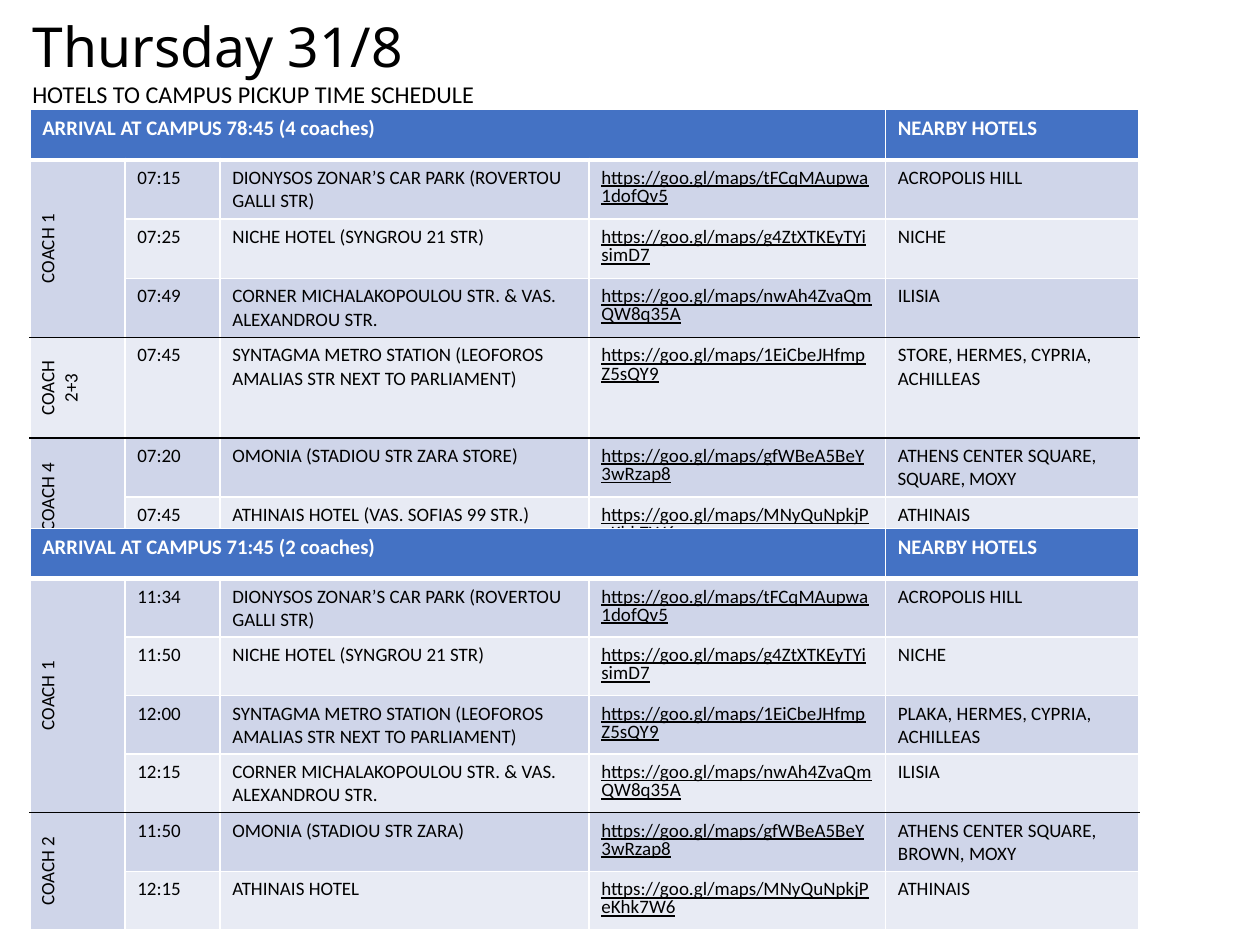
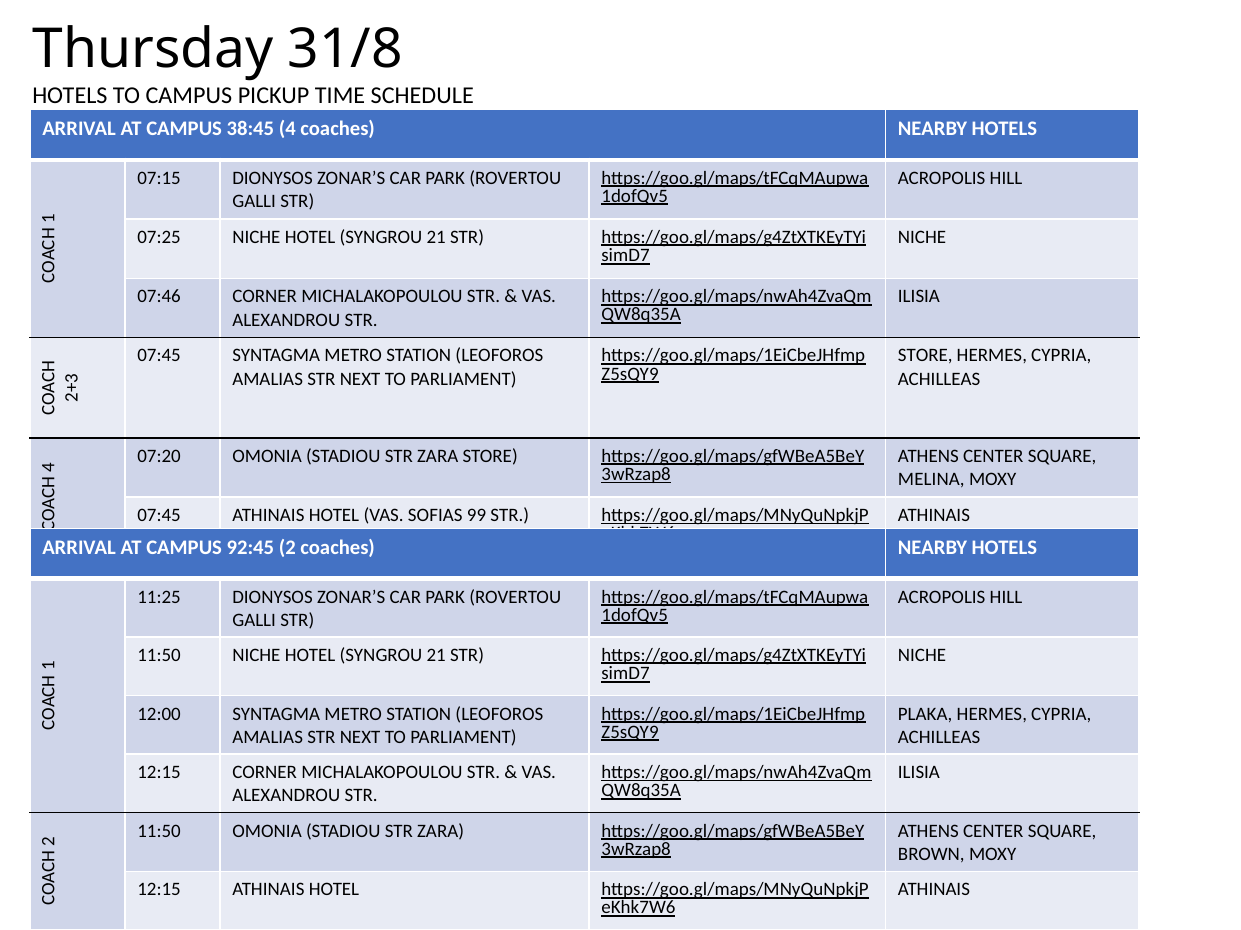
78:45: 78:45 -> 38:45
07:49: 07:49 -> 07:46
SQUARE at (931, 480): SQUARE -> MELINA
71:45: 71:45 -> 92:45
11:34: 11:34 -> 11:25
